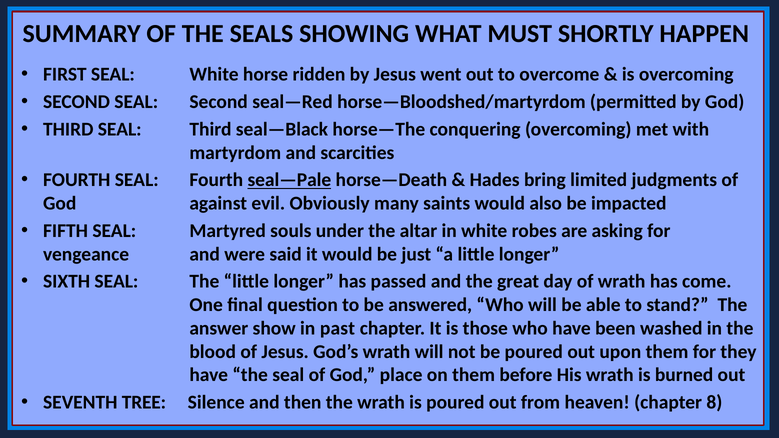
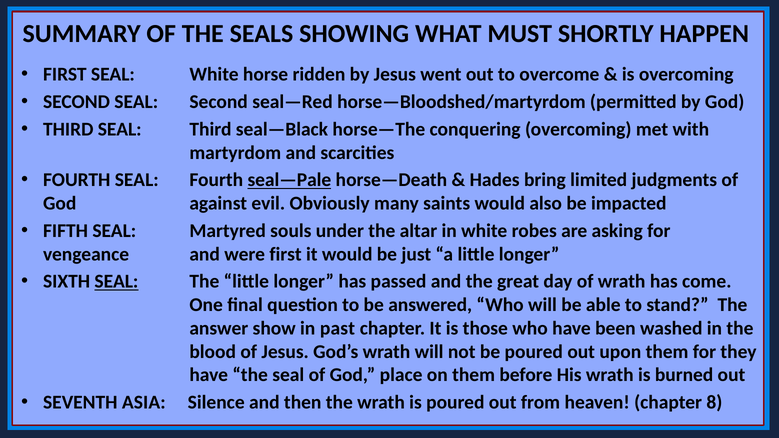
were said: said -> first
SEAL at (116, 282) underline: none -> present
TREE: TREE -> ASIA
